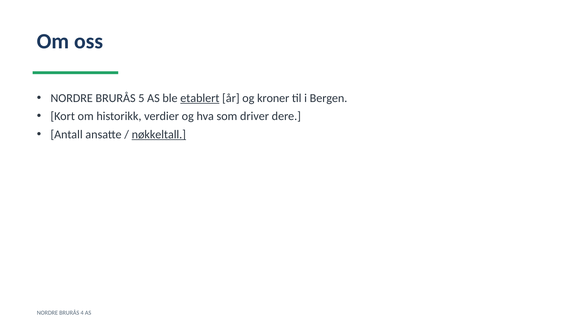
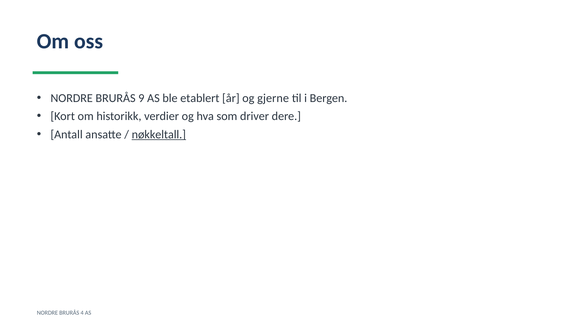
5: 5 -> 9
etablert underline: present -> none
kroner: kroner -> gjerne
